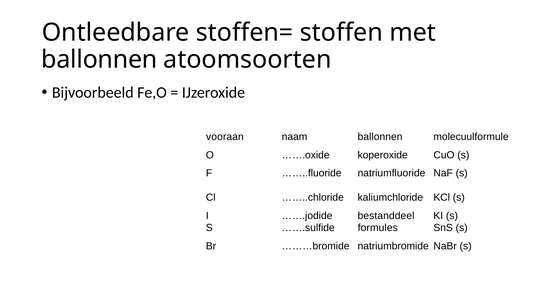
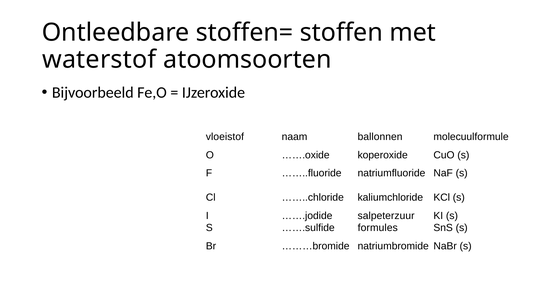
ballonnen at (99, 59): ballonnen -> waterstof
vooraan: vooraan -> vloeistof
bestanddeel: bestanddeel -> salpeterzuur
